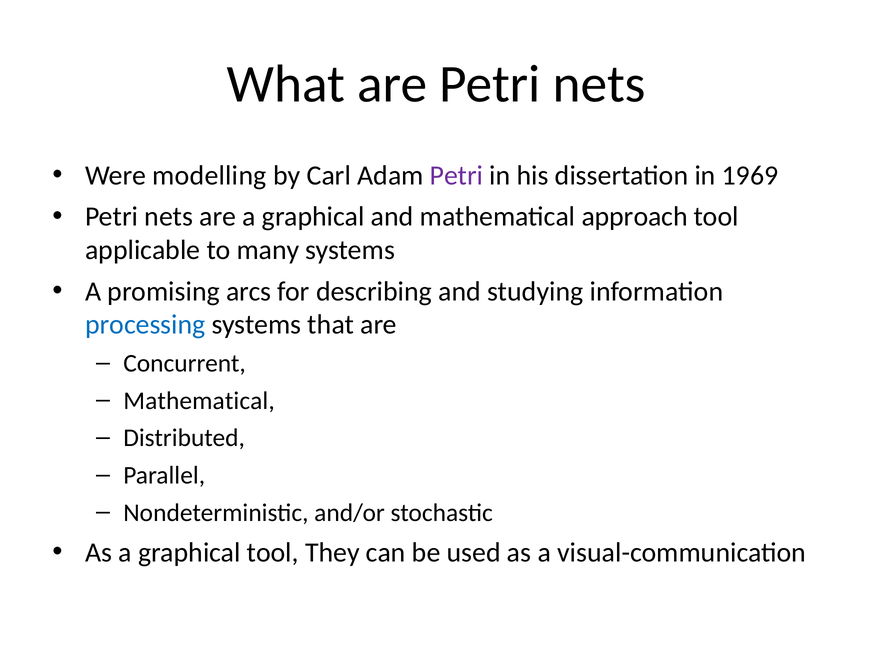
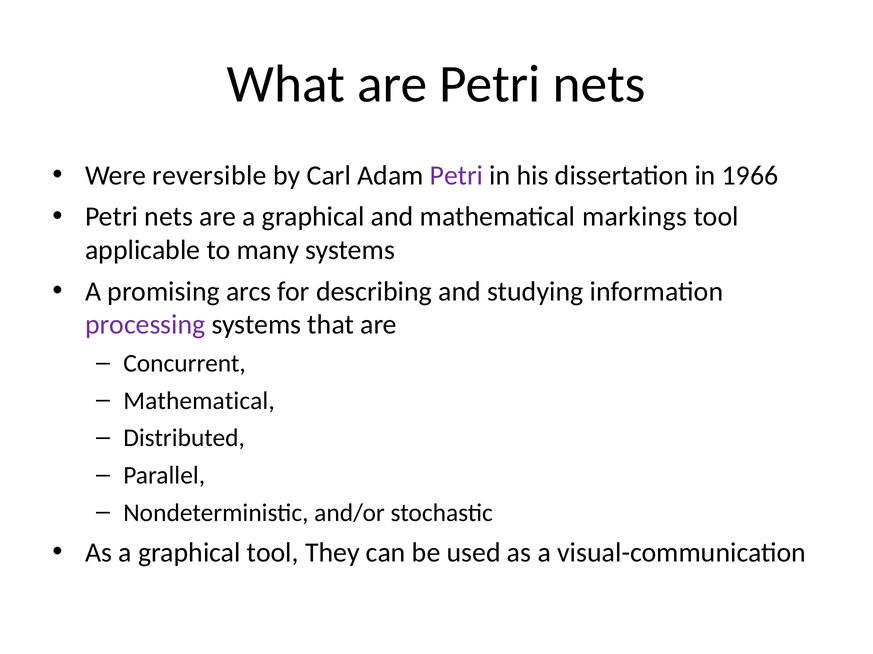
modelling: modelling -> reversible
1969: 1969 -> 1966
approach: approach -> markings
processing colour: blue -> purple
